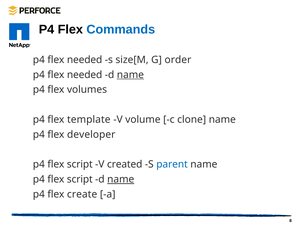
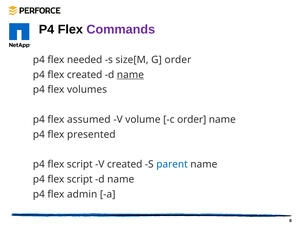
Commands colour: blue -> purple
needed at (85, 75): needed -> created
template: template -> assumed
c clone: clone -> order
developer: developer -> presented
name at (121, 179) underline: present -> none
create: create -> admin
